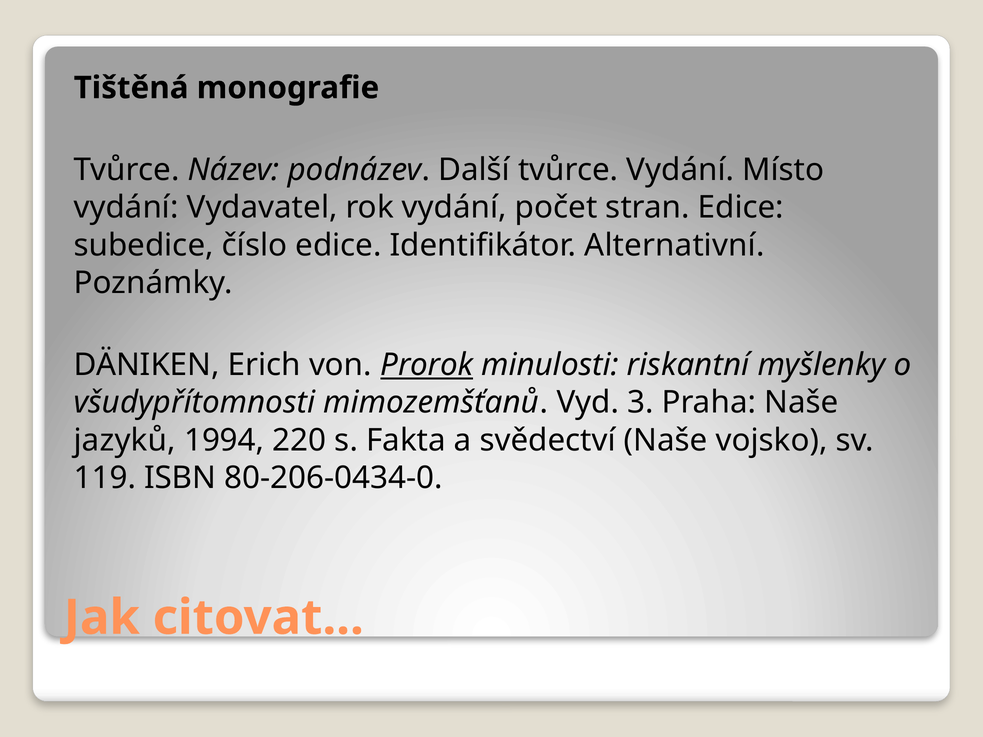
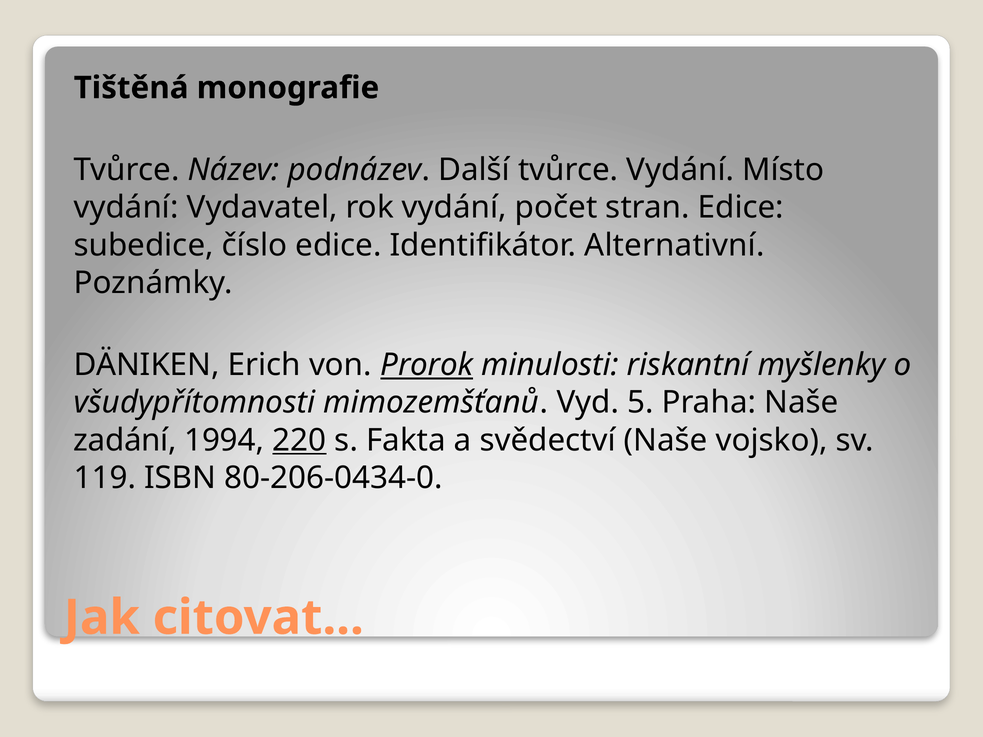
3: 3 -> 5
jazyků: jazyků -> zadání
220 underline: none -> present
